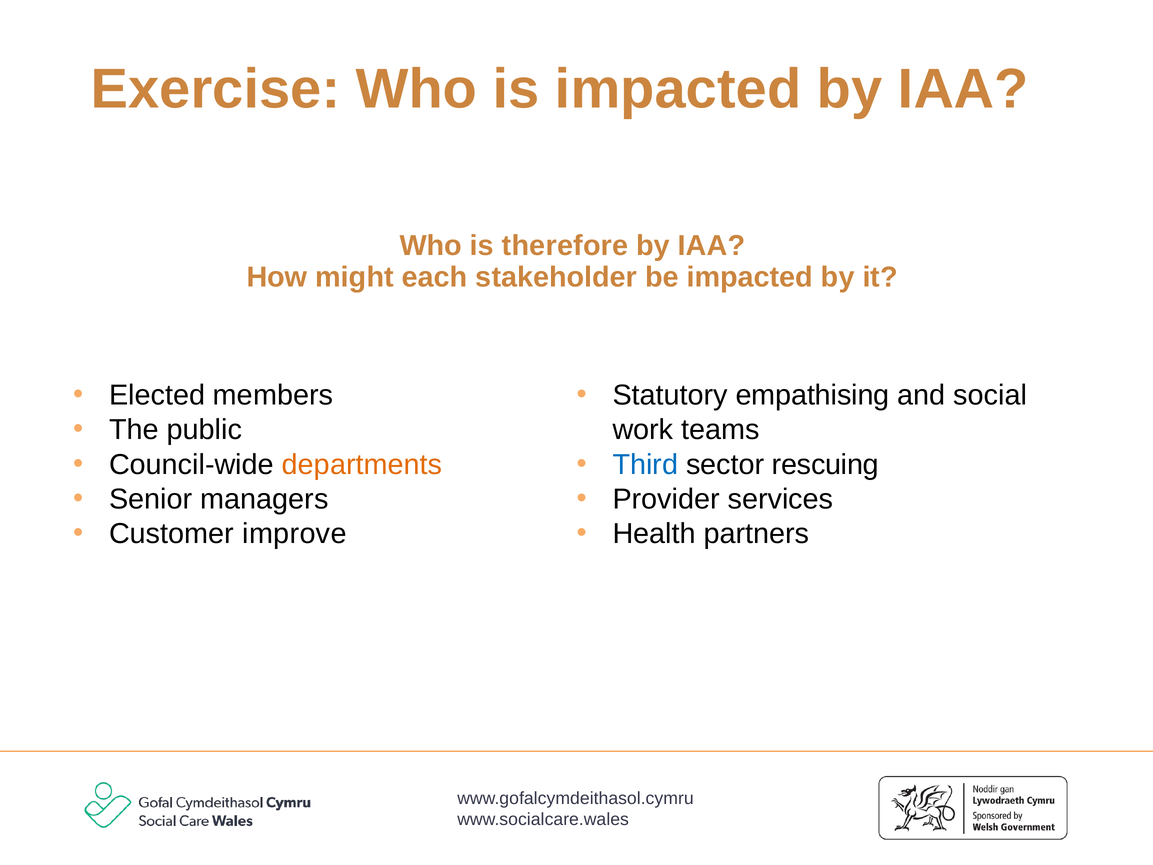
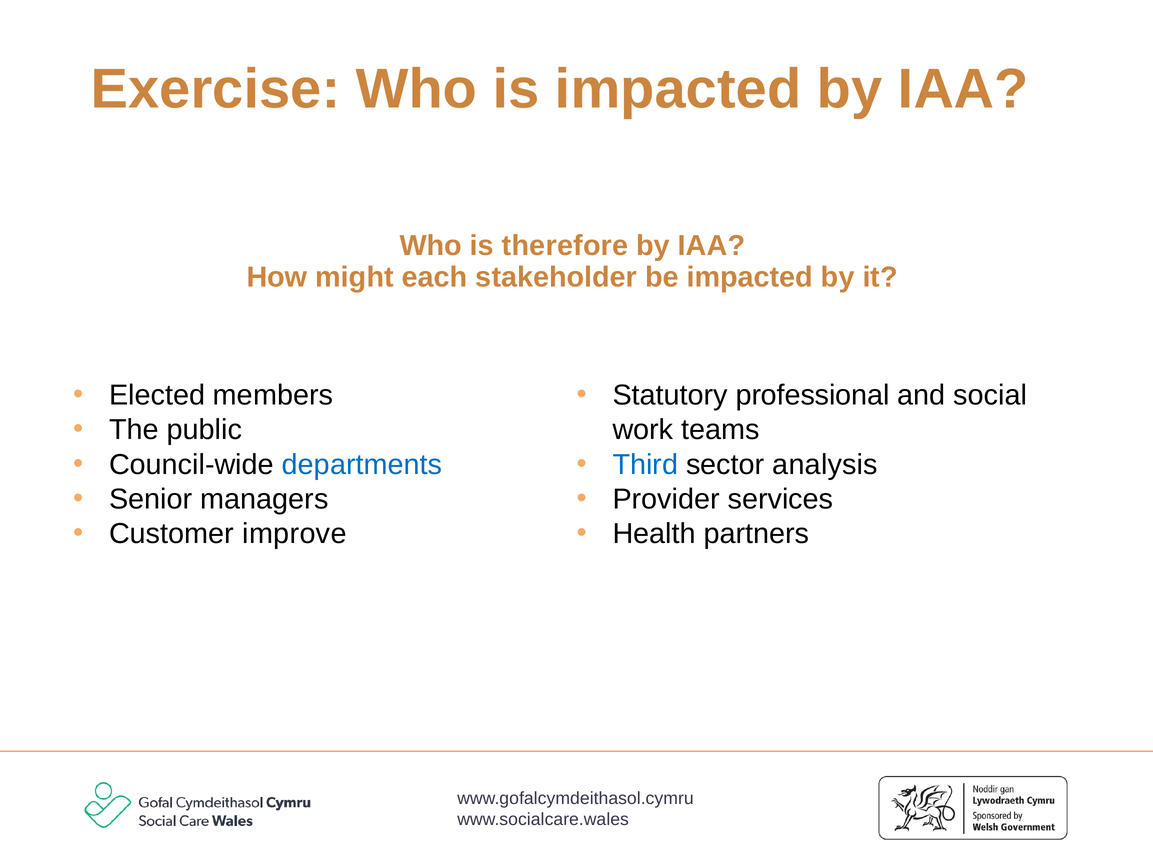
empathising: empathising -> professional
departments colour: orange -> blue
rescuing: rescuing -> analysis
